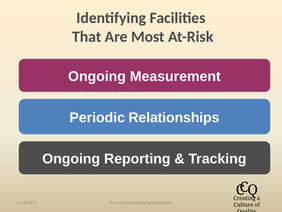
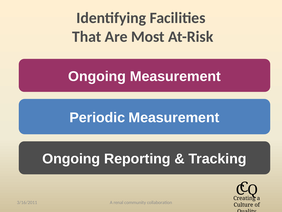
Periodic Relationships: Relationships -> Measurement
